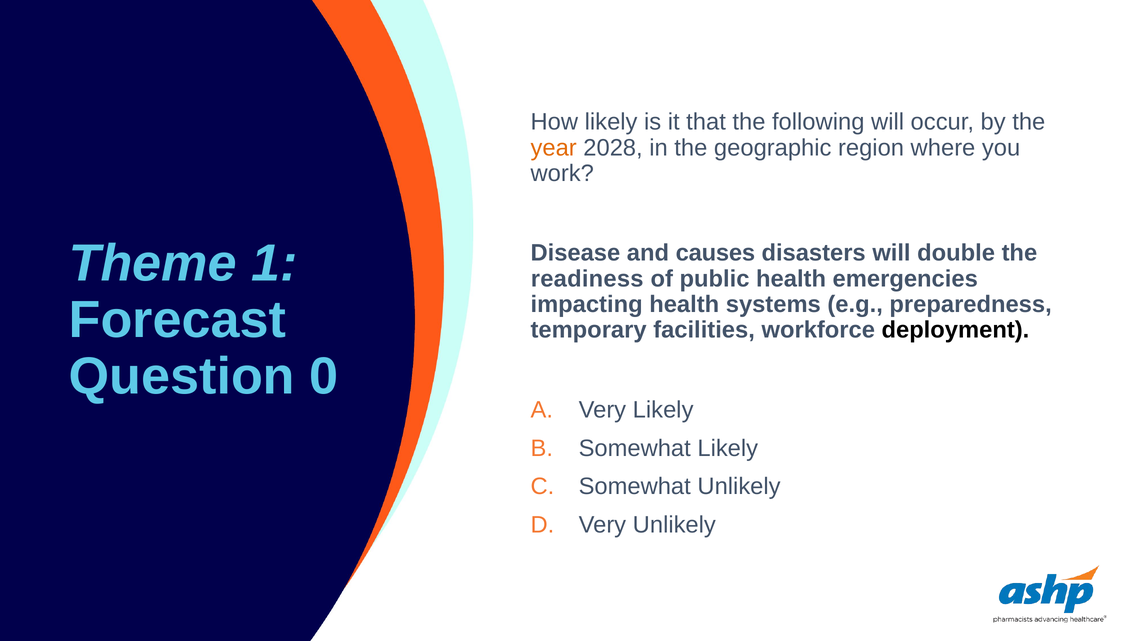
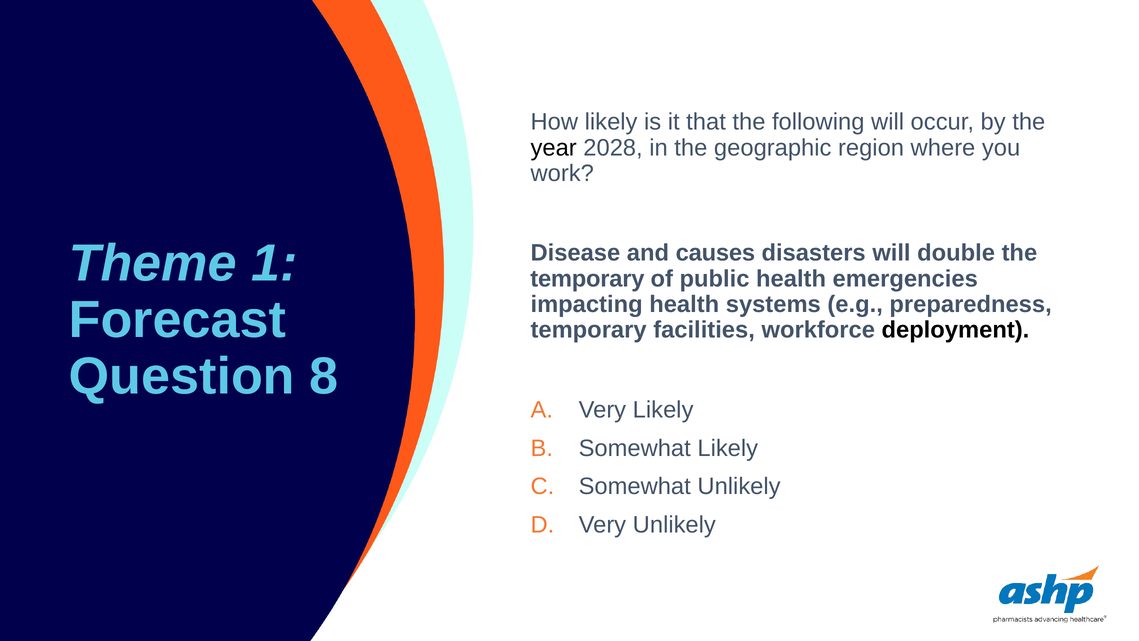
year colour: orange -> black
readiness at (587, 279): readiness -> temporary
0: 0 -> 8
